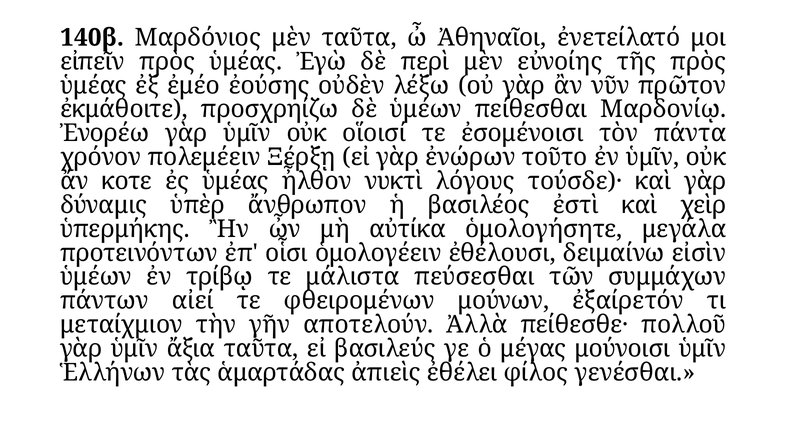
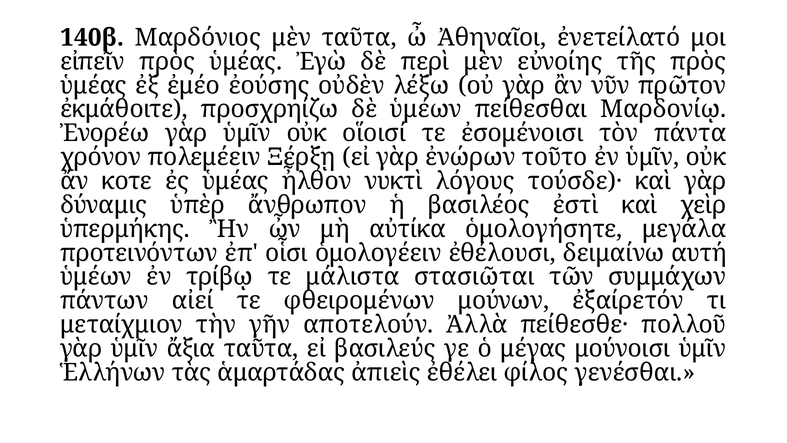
εἰσὶν: εἰσὶν -> αυτή
πεύσεσθαι: πεύσεσθαι -> στασιῶται
